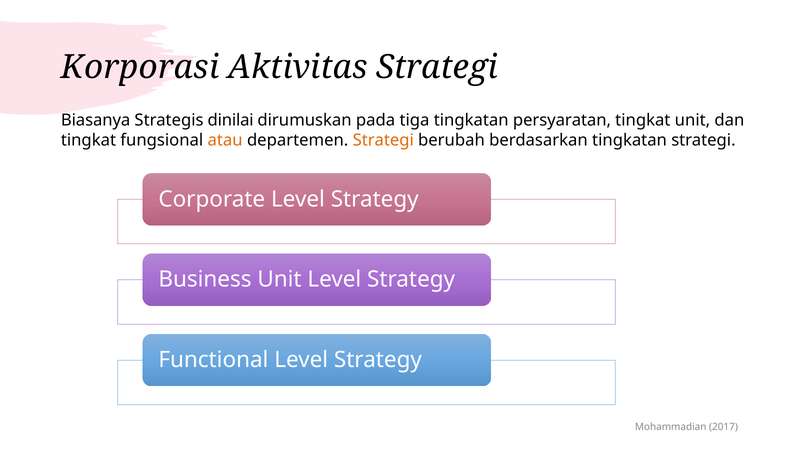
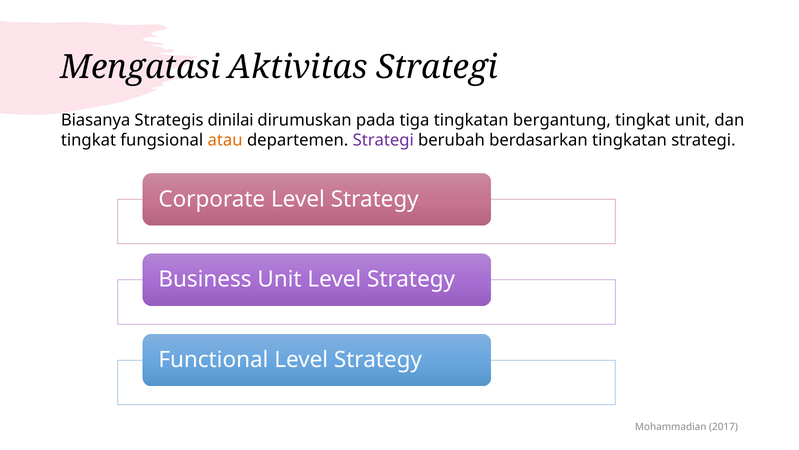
Korporasi: Korporasi -> Mengatasi
persyaratan: persyaratan -> bergantung
Strategi at (383, 140) colour: orange -> purple
